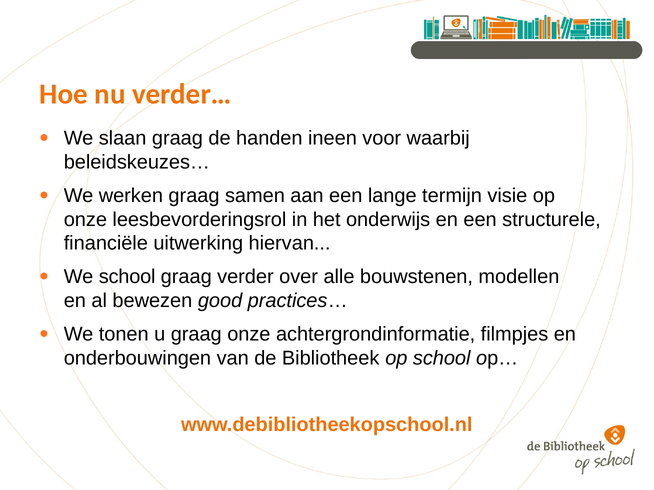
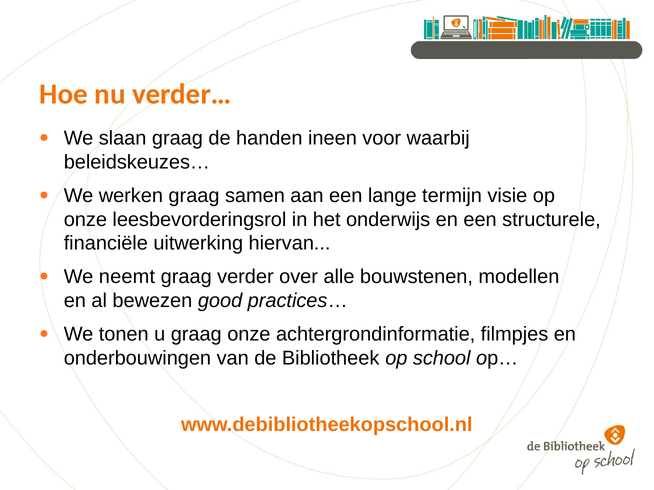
We school: school -> neemt
